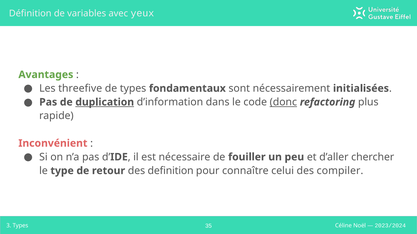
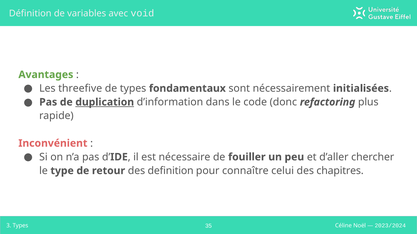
yeux: yeux -> void
donc underline: present -> none
compiler: compiler -> chapitres
